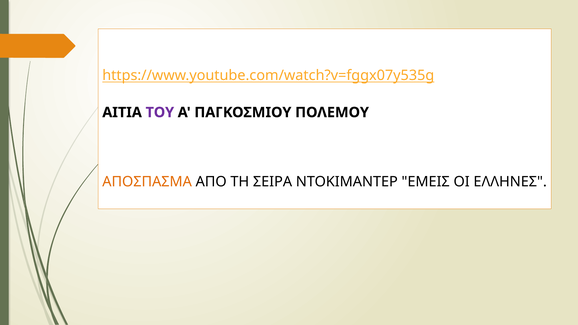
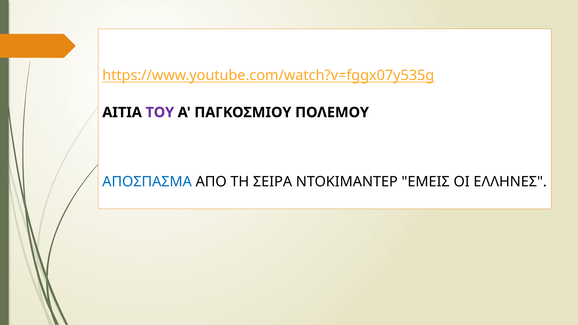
ΑΠΟΣΠΑΣΜΑ colour: orange -> blue
